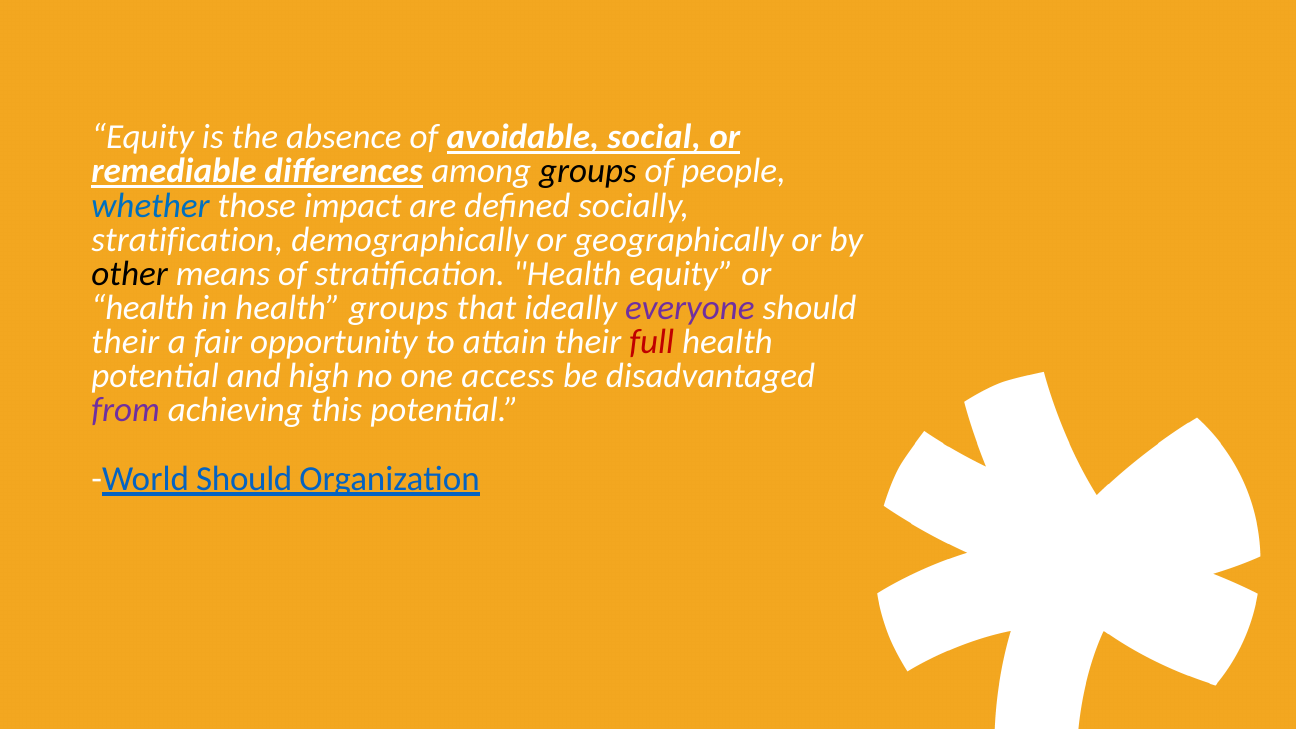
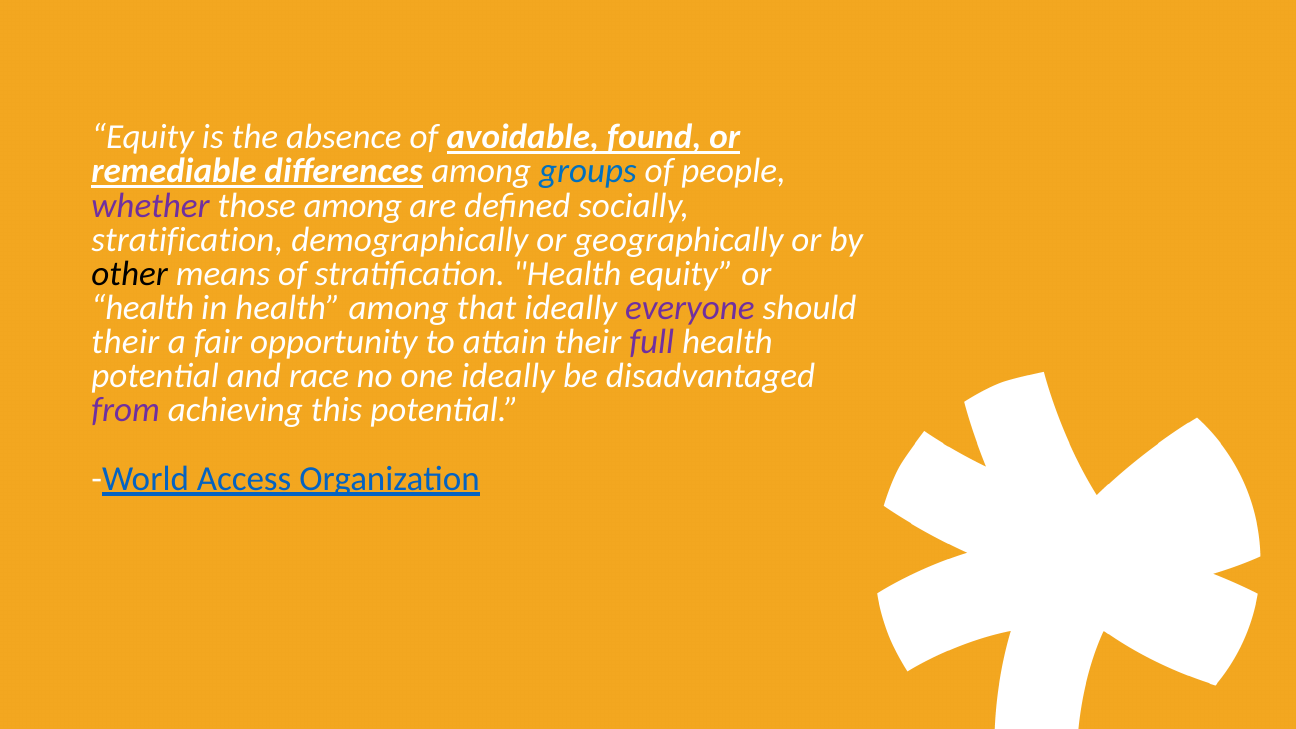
social: social -> found
groups at (588, 171) colour: black -> blue
whether colour: blue -> purple
those impact: impact -> among
health groups: groups -> among
full colour: red -> purple
high: high -> race
one access: access -> ideally
World Should: Should -> Access
